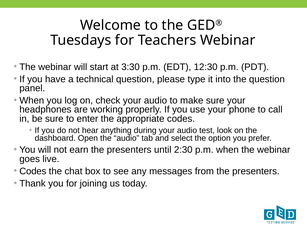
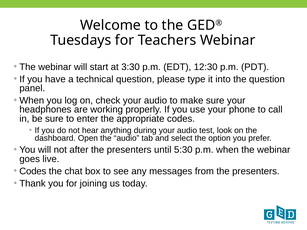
earn: earn -> after
2:30: 2:30 -> 5:30
